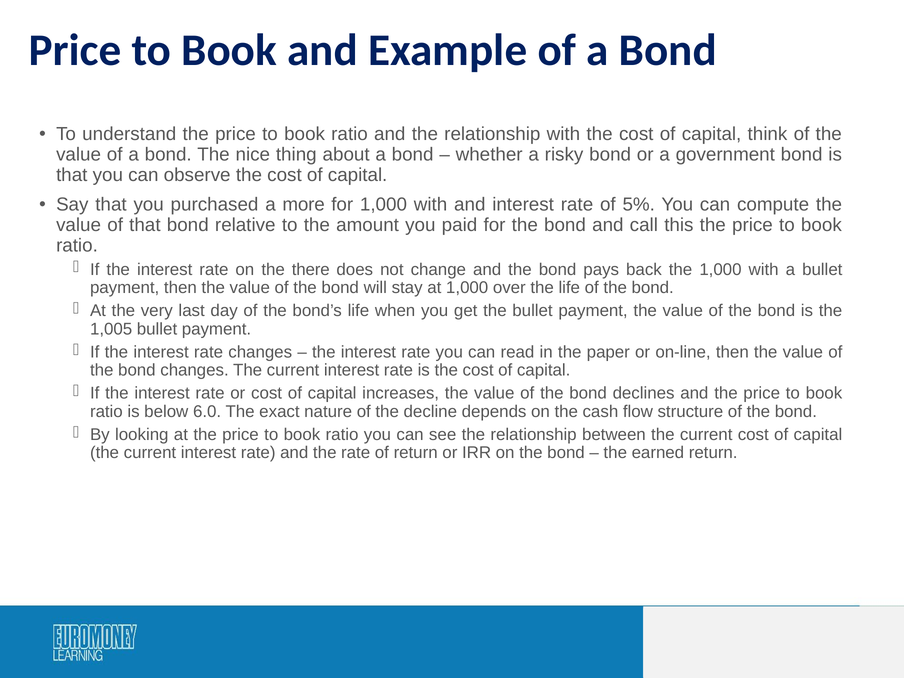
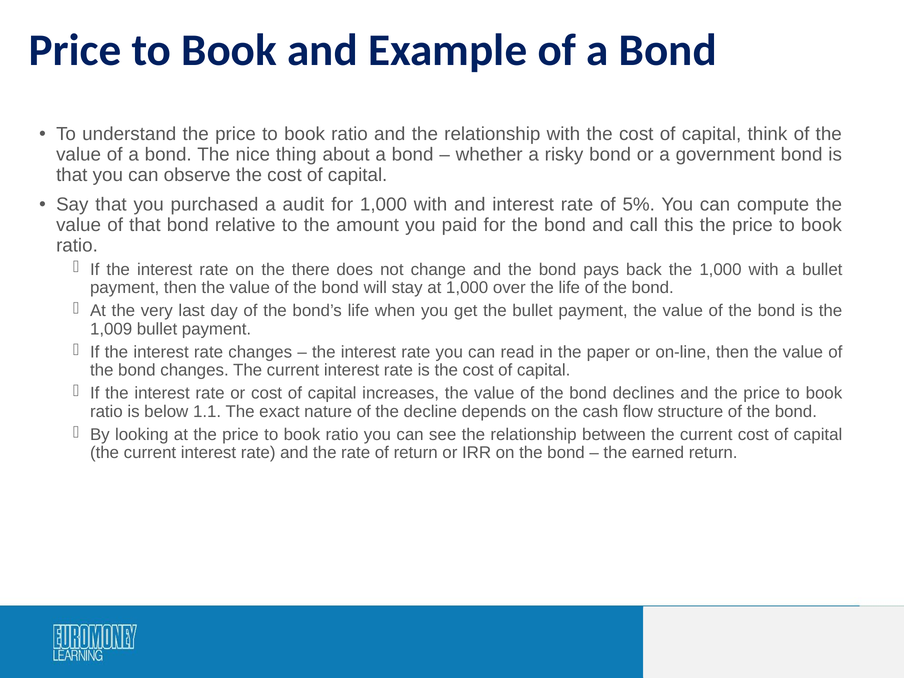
more: more -> audit
1,005: 1,005 -> 1,009
6.0: 6.0 -> 1.1
